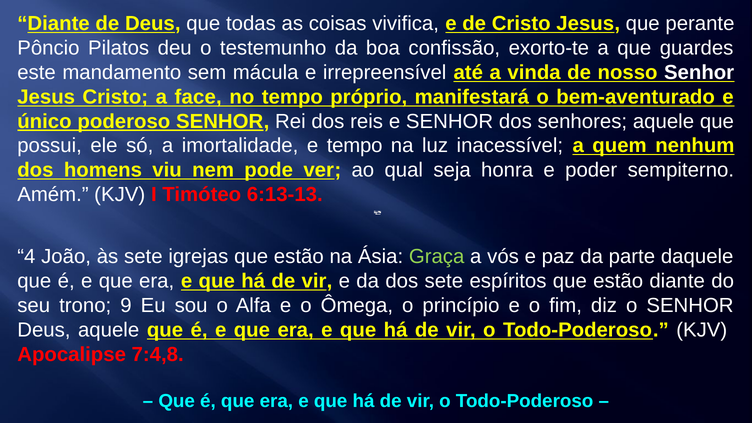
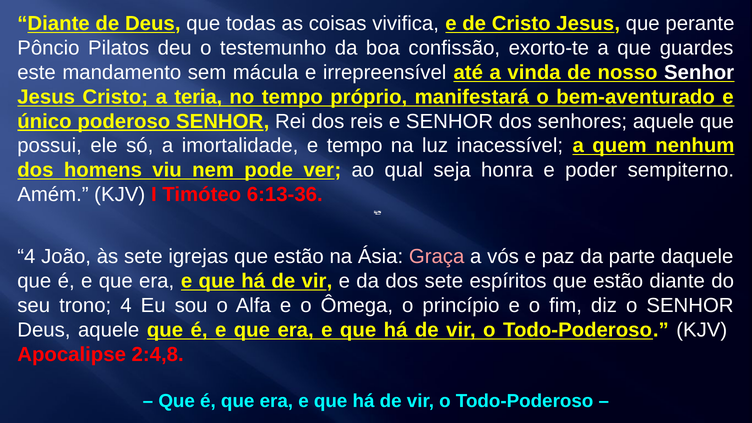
face: face -> teria
6:13-13: 6:13-13 -> 6:13-36
Graça at (437, 257) colour: light green -> pink
trono 9: 9 -> 4
7:4,8: 7:4,8 -> 2:4,8
